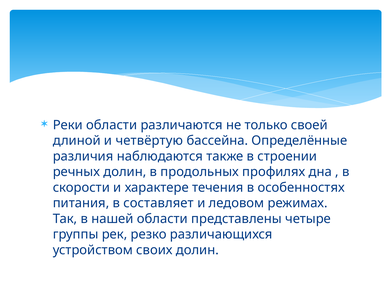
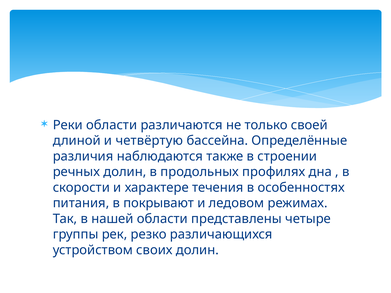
составляет: составляет -> покрывают
